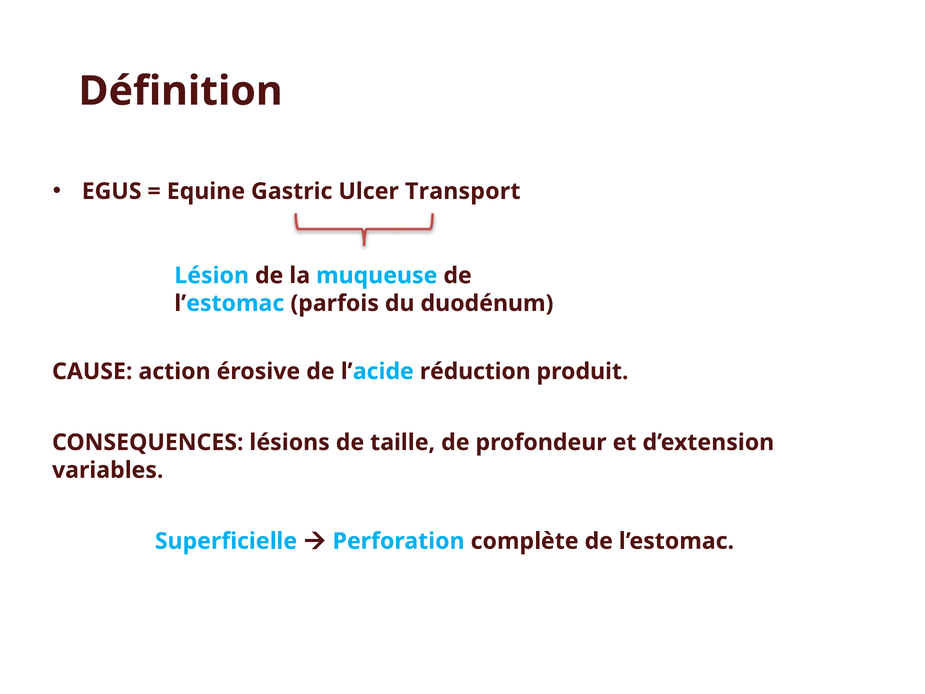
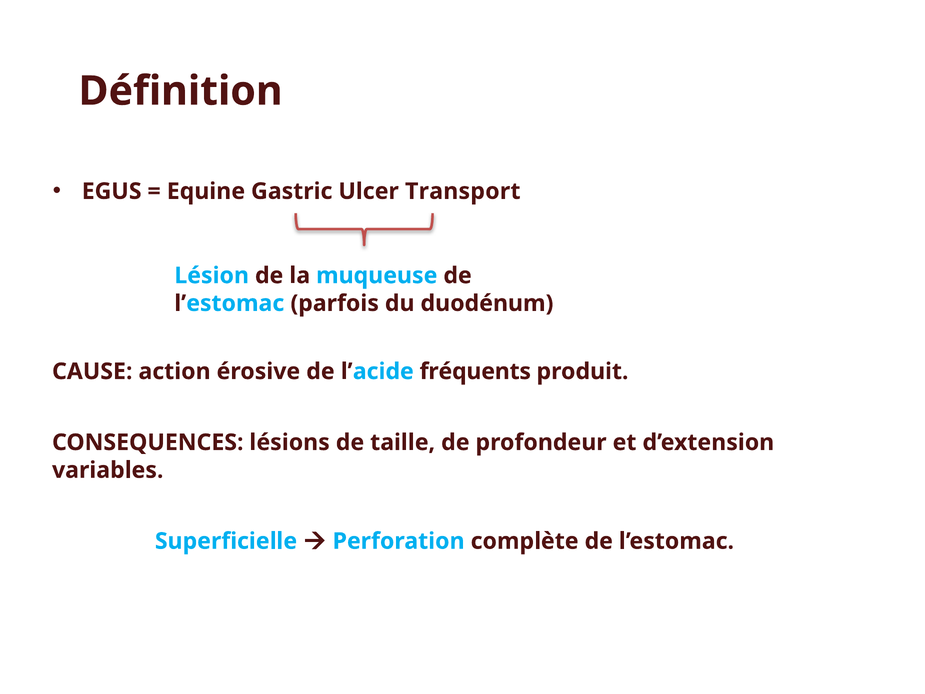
réduction: réduction -> fréquents
